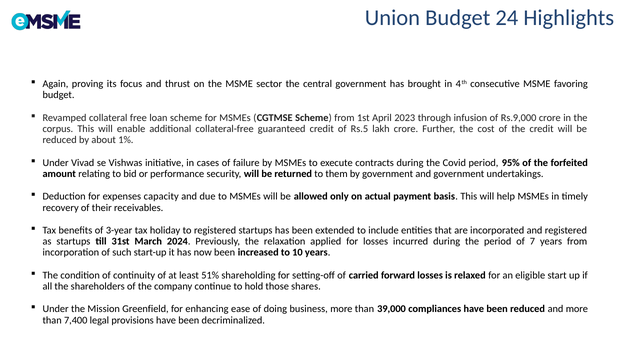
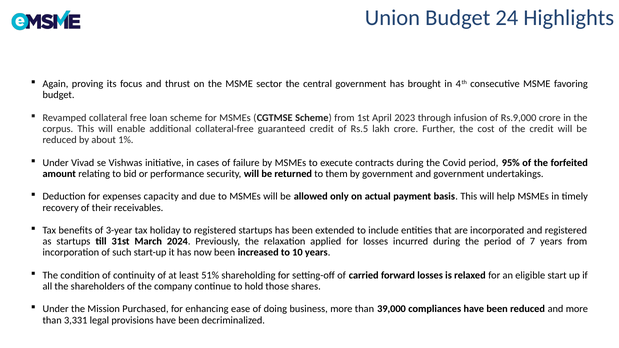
Greenfield: Greenfield -> Purchased
7,400: 7,400 -> 3,331
